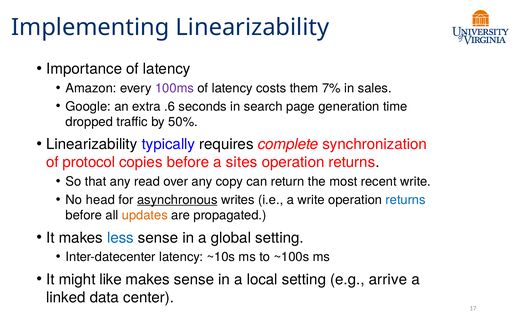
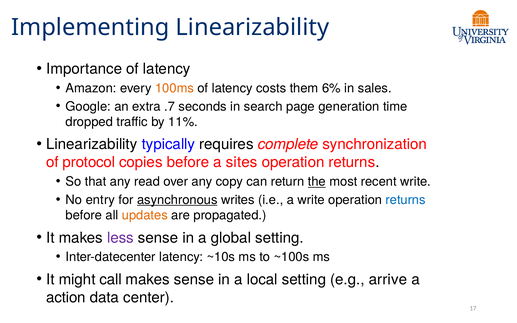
100ms colour: purple -> orange
7%: 7% -> 6%
.6: .6 -> .7
50%: 50% -> 11%
the underline: none -> present
head: head -> entry
less colour: blue -> purple
like: like -> call
linked: linked -> action
